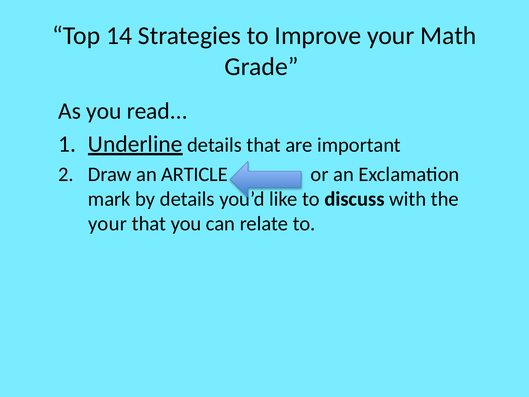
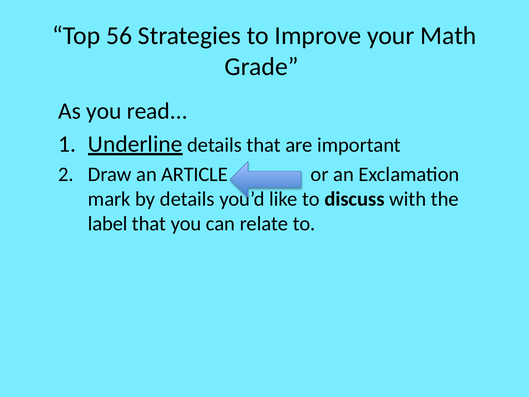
14: 14 -> 56
your at (107, 224): your -> label
